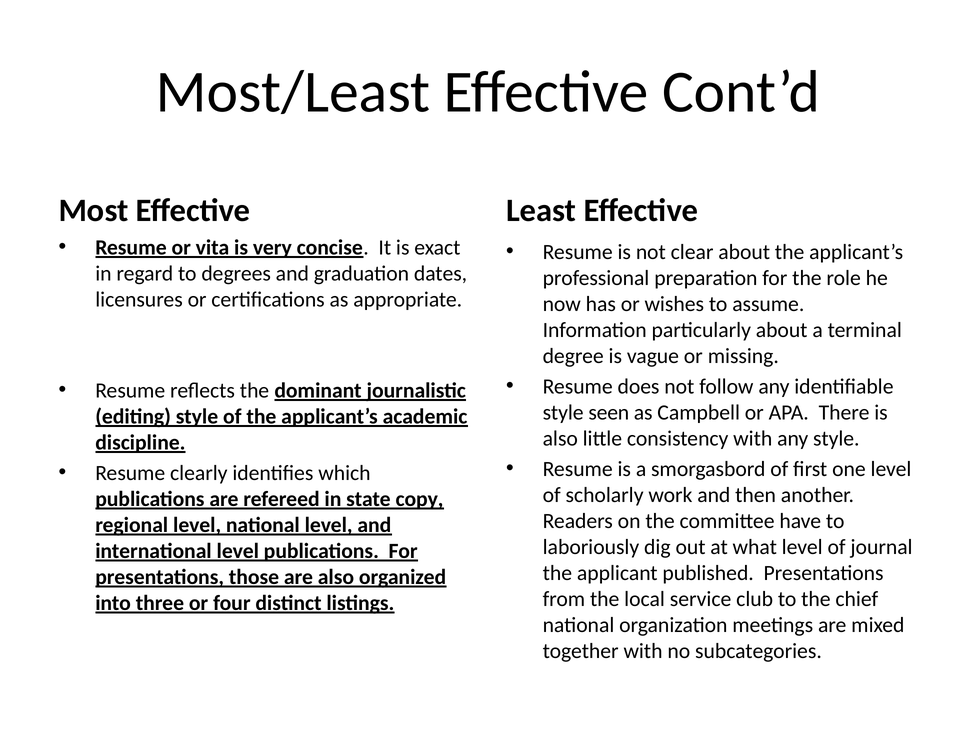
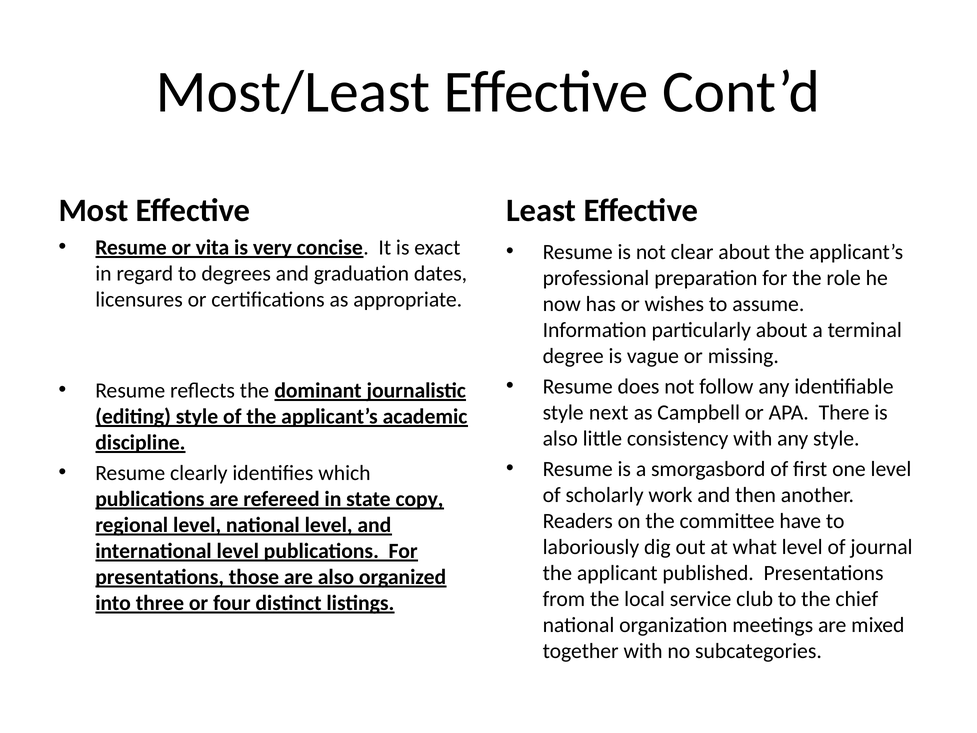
seen: seen -> next
